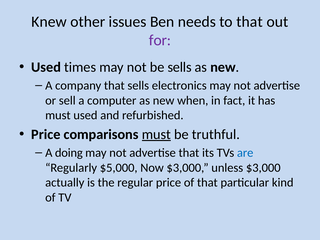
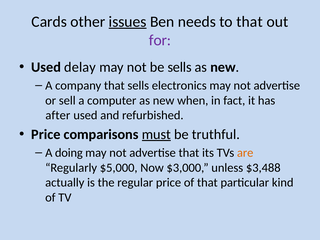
Knew: Knew -> Cards
issues underline: none -> present
times: times -> delay
must at (58, 115): must -> after
are colour: blue -> orange
unless $3,000: $3,000 -> $3,488
